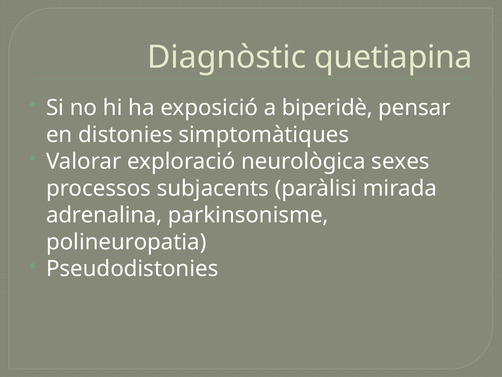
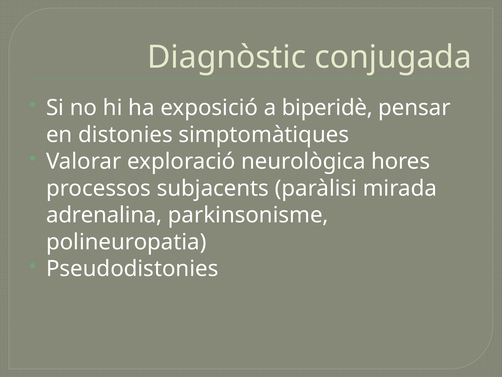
quetiapina: quetiapina -> conjugada
sexes: sexes -> hores
